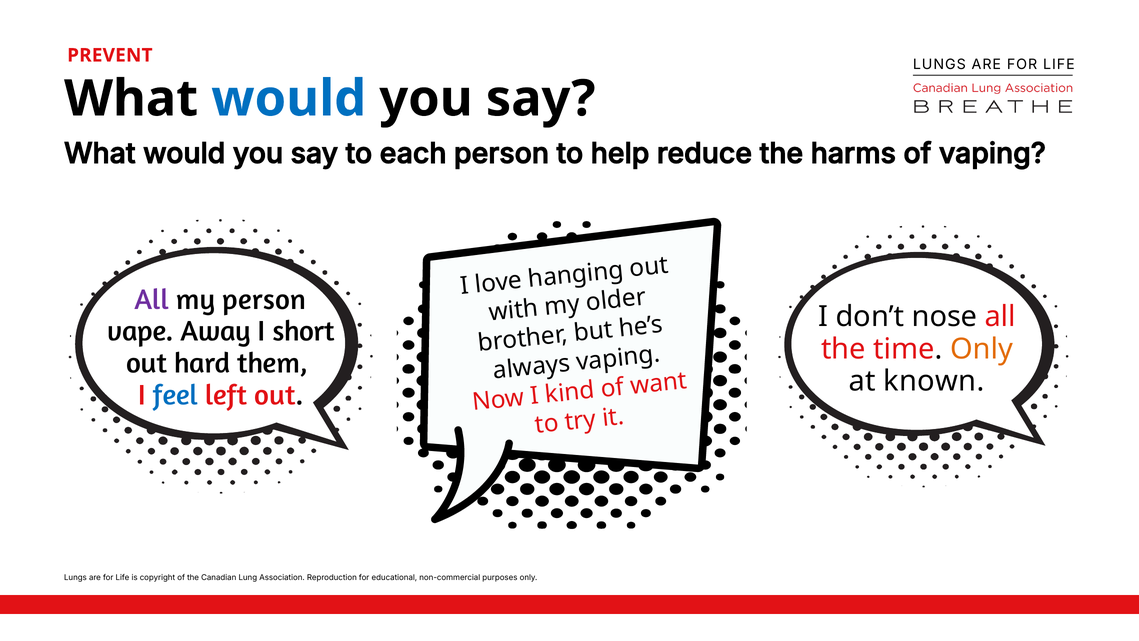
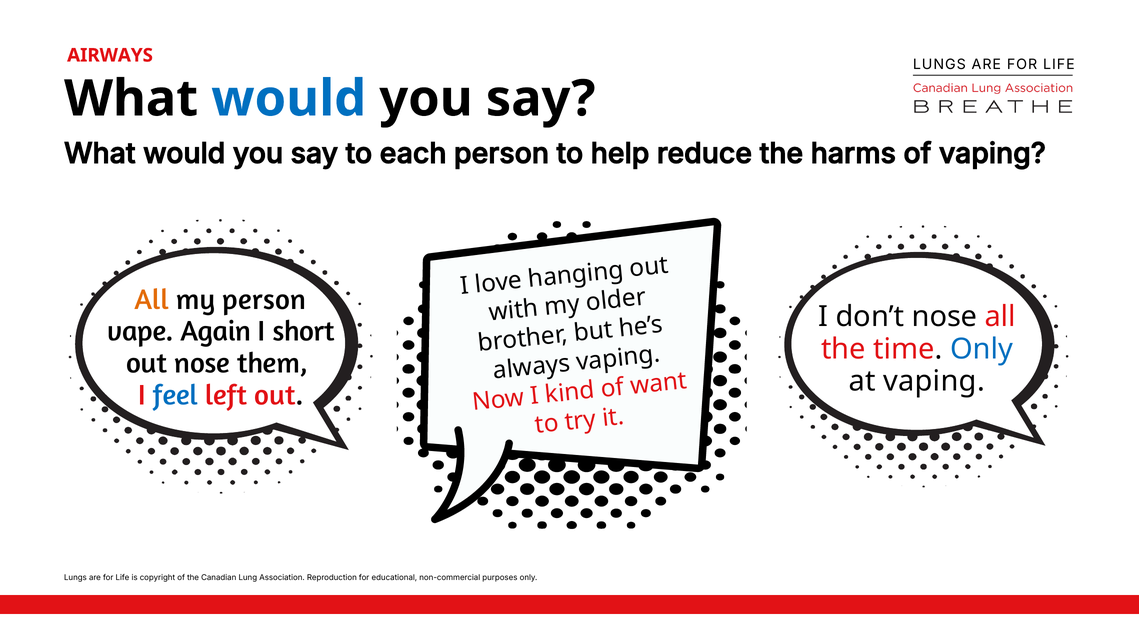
PREVENT: PREVENT -> AIRWAYS
All at (152, 299) colour: purple -> orange
Away: Away -> Again
Only at (982, 349) colour: orange -> blue
out hard: hard -> nose
at known: known -> vaping
